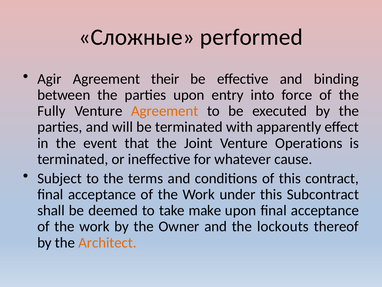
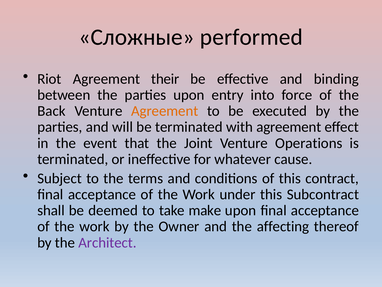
Agir: Agir -> Riot
Fully: Fully -> Back
with apparently: apparently -> agreement
lockouts: lockouts -> affecting
Architect colour: orange -> purple
